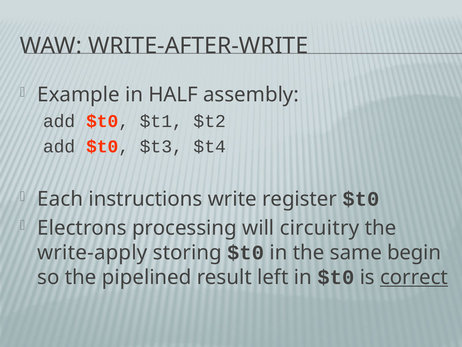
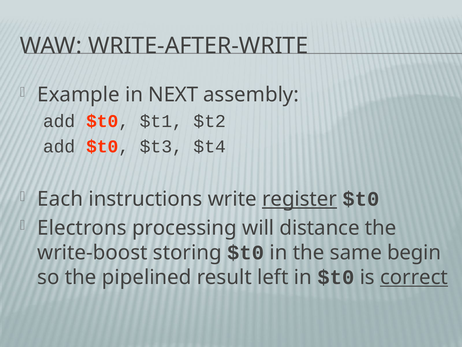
HALF: HALF -> NEXT
register underline: none -> present
circuitry: circuitry -> distance
write-apply: write-apply -> write-boost
